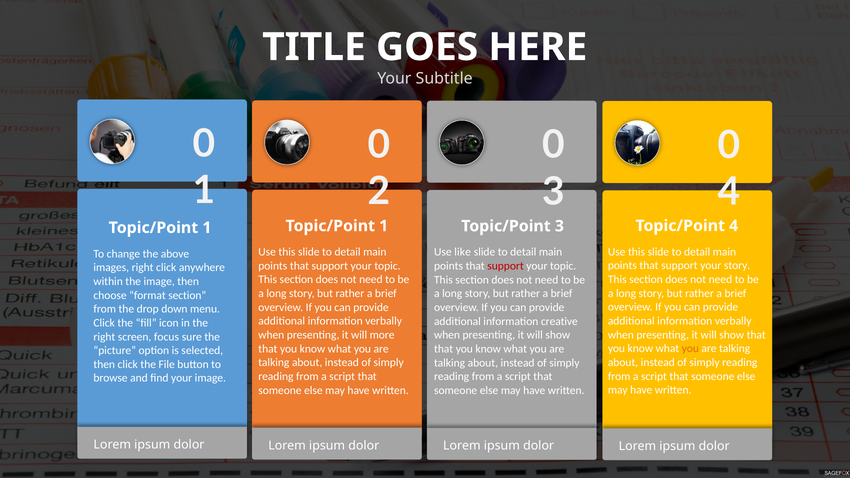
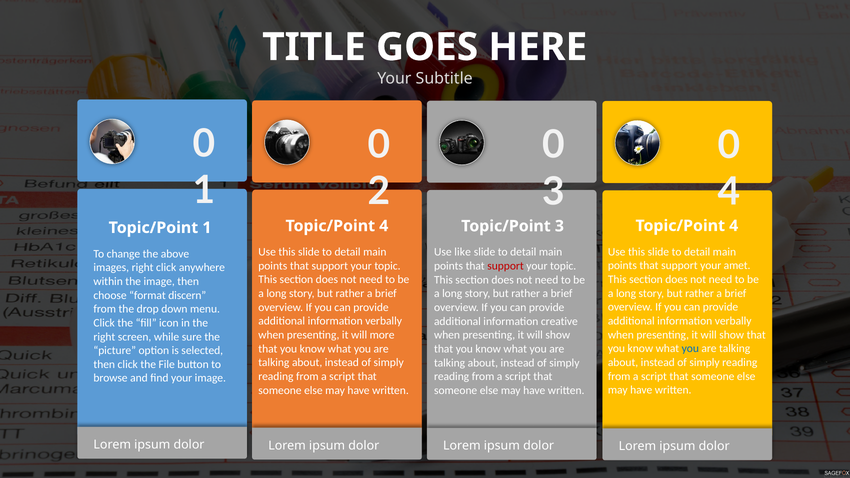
1 at (384, 226): 1 -> 4
your story: story -> amet
format section: section -> discern
focus: focus -> while
you at (690, 349) colour: orange -> blue
